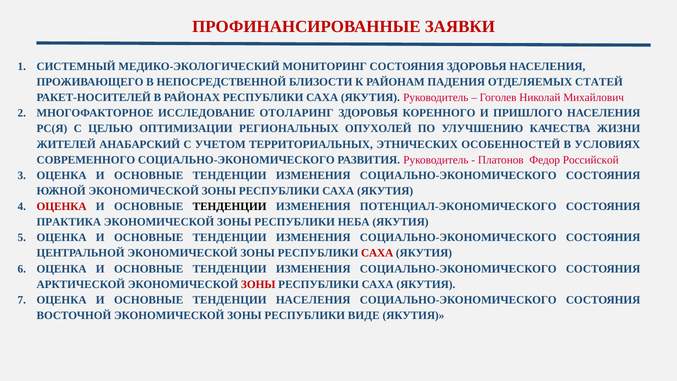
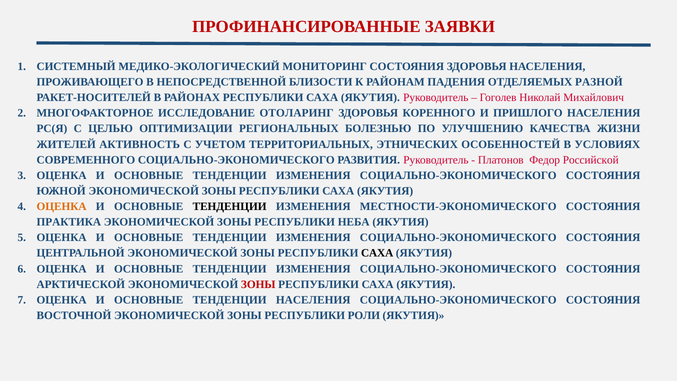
СТАТЕЙ: СТАТЕЙ -> РАЗНОЙ
ОПУХОЛЕЙ: ОПУХОЛЕЙ -> БОЛЕЗНЬЮ
АНАБАРСКИЙ: АНАБАРСКИЙ -> АКТИВНОСТЬ
ОЦЕНКА at (62, 206) colour: red -> orange
ПОТЕНЦИАЛ-ЭКОНОМИЧЕСКОГО: ПОТЕНЦИАЛ-ЭКОНОМИЧЕСКОГО -> МЕСТНОСТИ-ЭКОНОМИЧЕСКОГО
САХА at (377, 253) colour: red -> black
ВИДЕ: ВИДЕ -> РОЛИ
